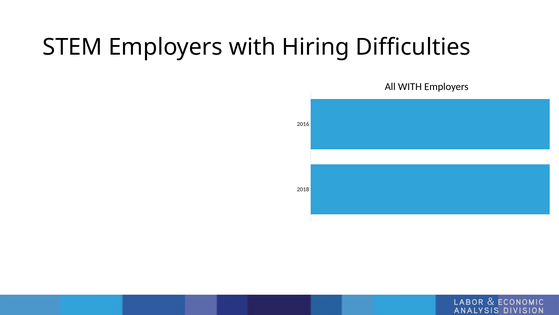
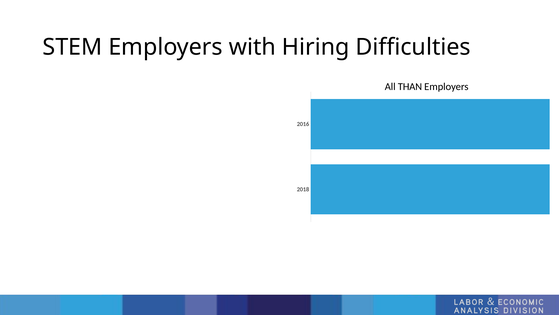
All WITH: WITH -> THAN
